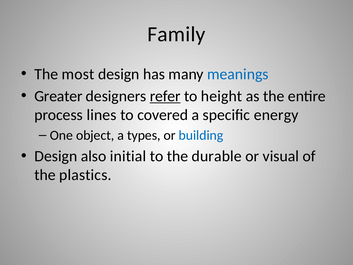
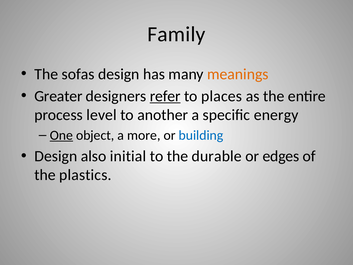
most: most -> sofas
meanings colour: blue -> orange
height: height -> places
lines: lines -> level
covered: covered -> another
One underline: none -> present
types: types -> more
visual: visual -> edges
